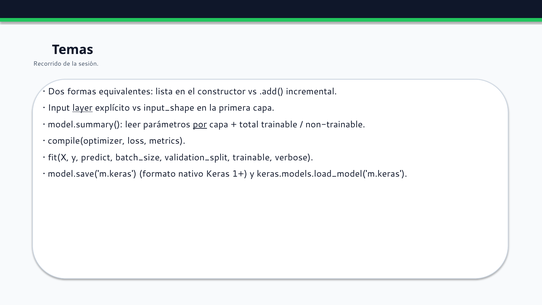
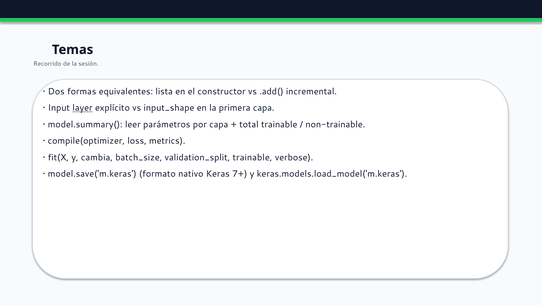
por underline: present -> none
predict: predict -> cambia
1+: 1+ -> 7+
